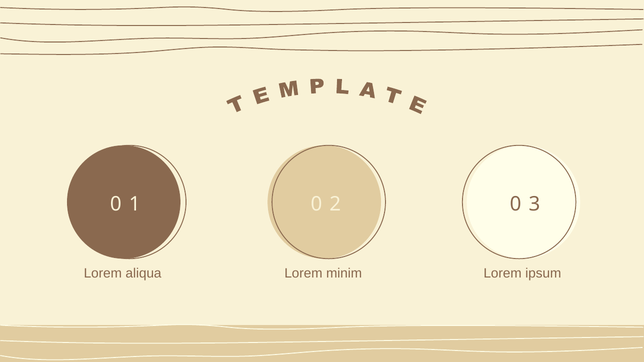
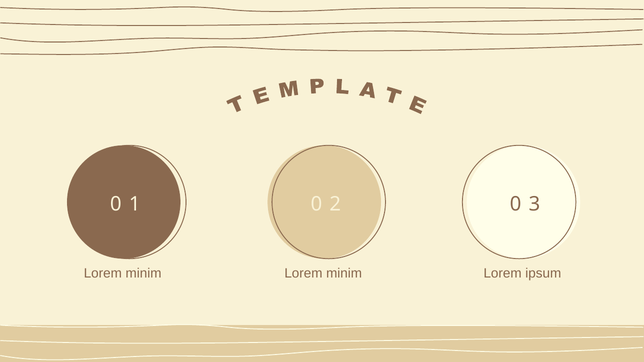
aliqua at (144, 274): aliqua -> minim
